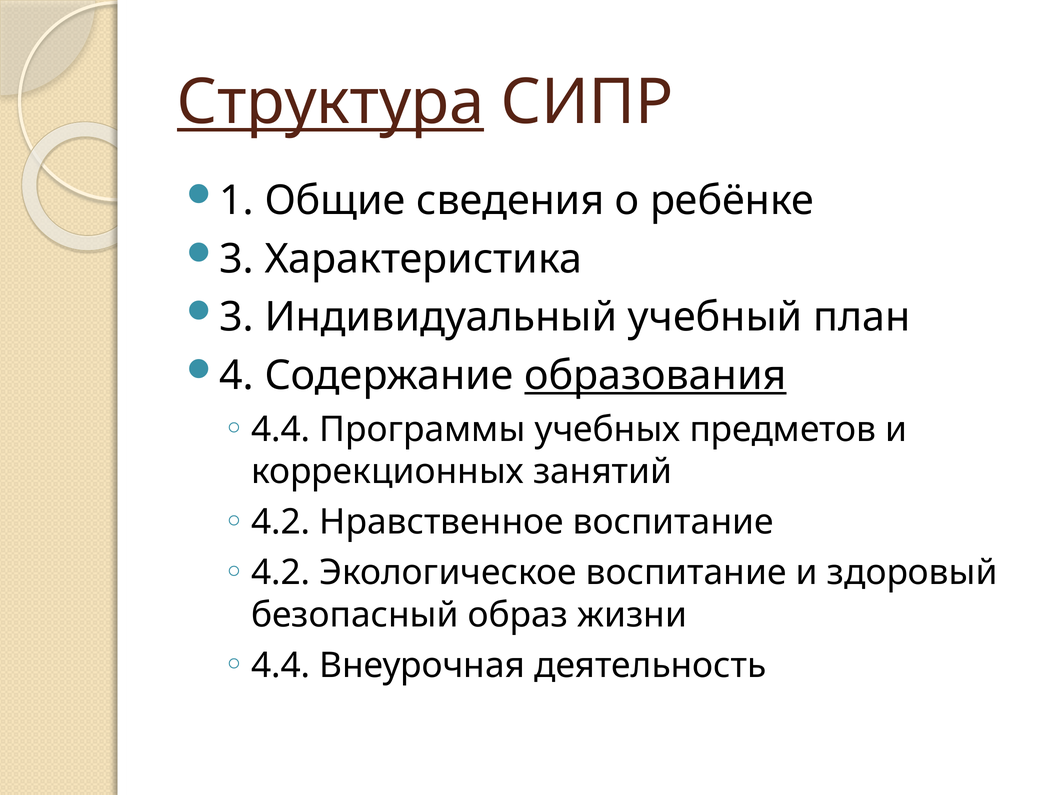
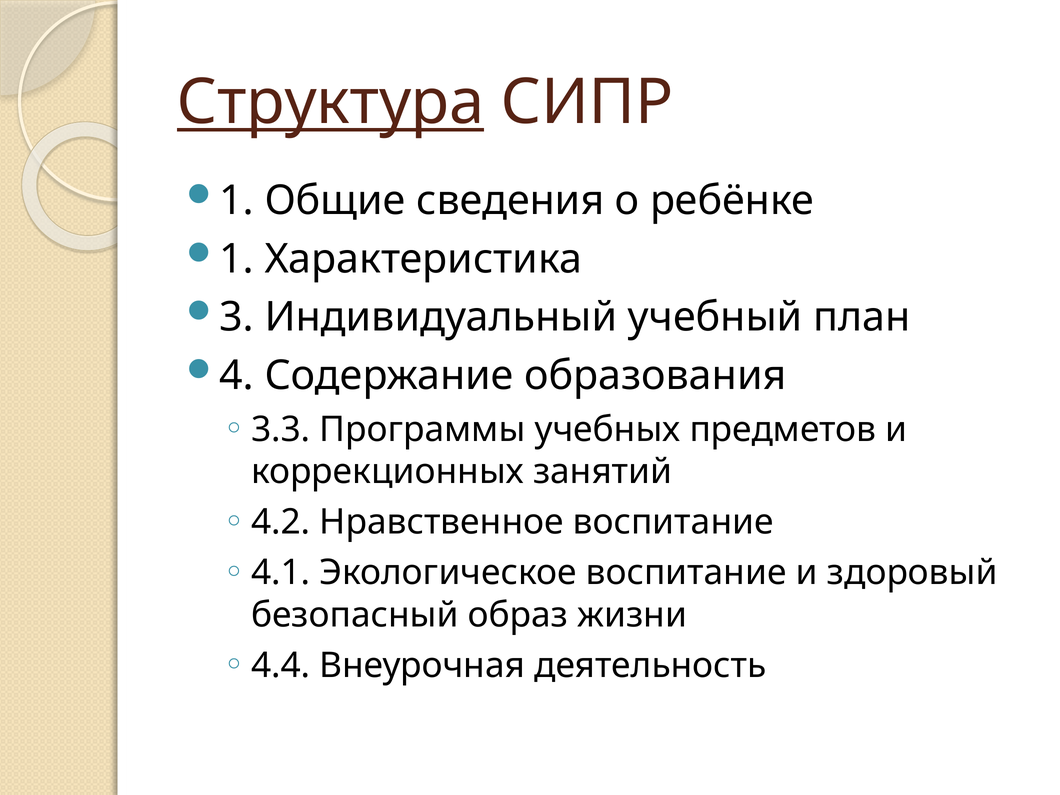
3 at (237, 259): 3 -> 1
образования underline: present -> none
4.4 at (281, 429): 4.4 -> 3.3
4.2 at (281, 573): 4.2 -> 4.1
